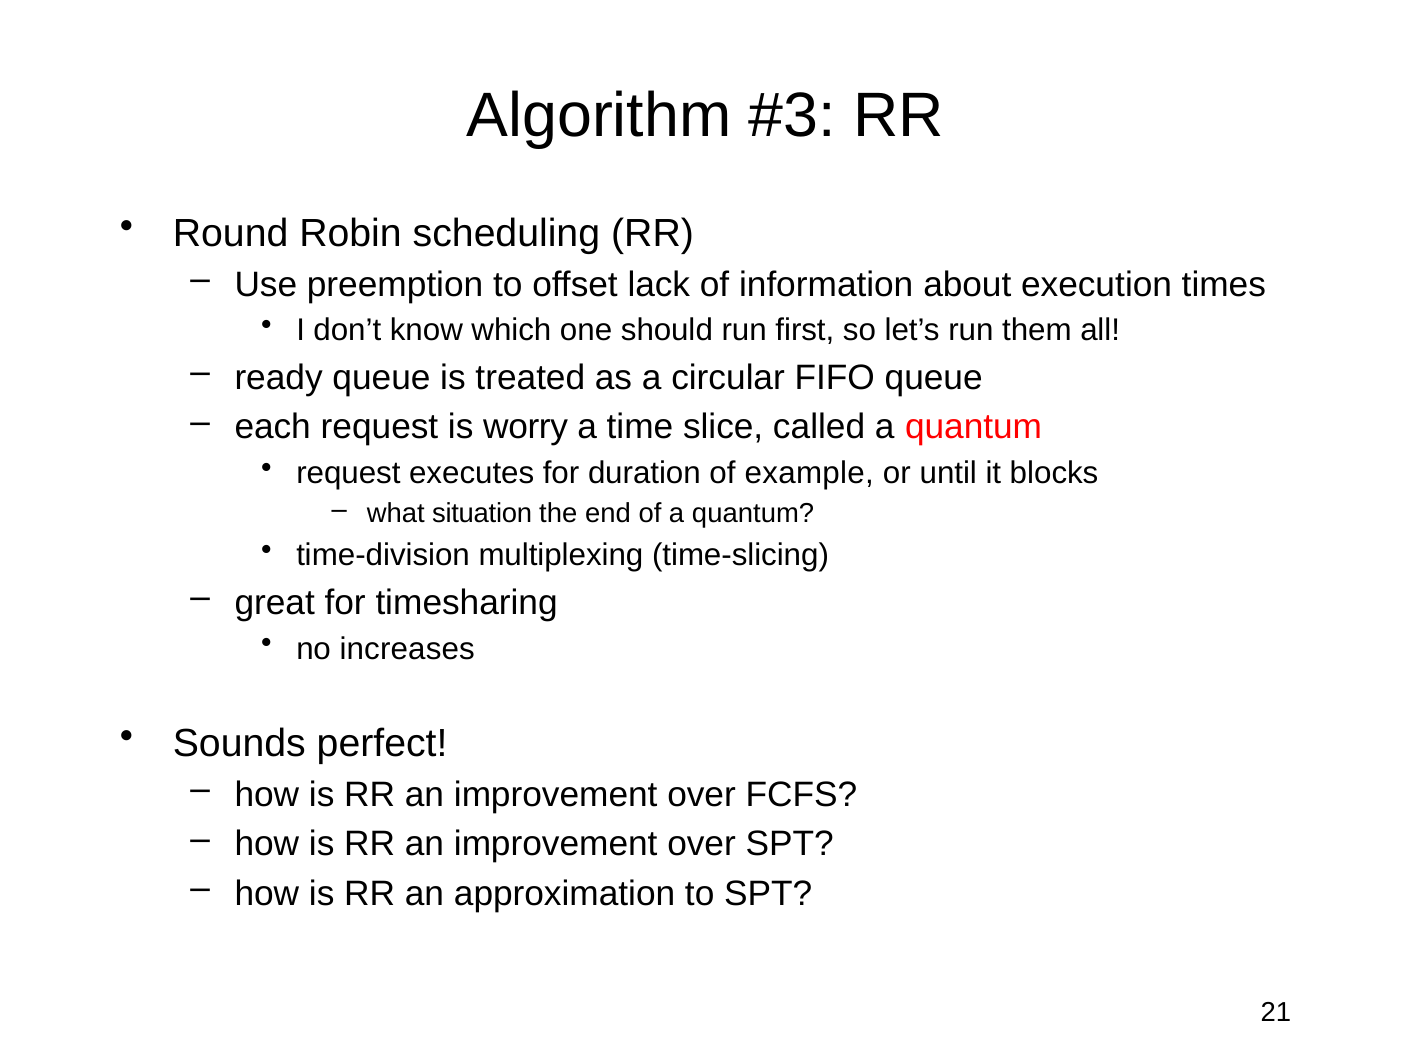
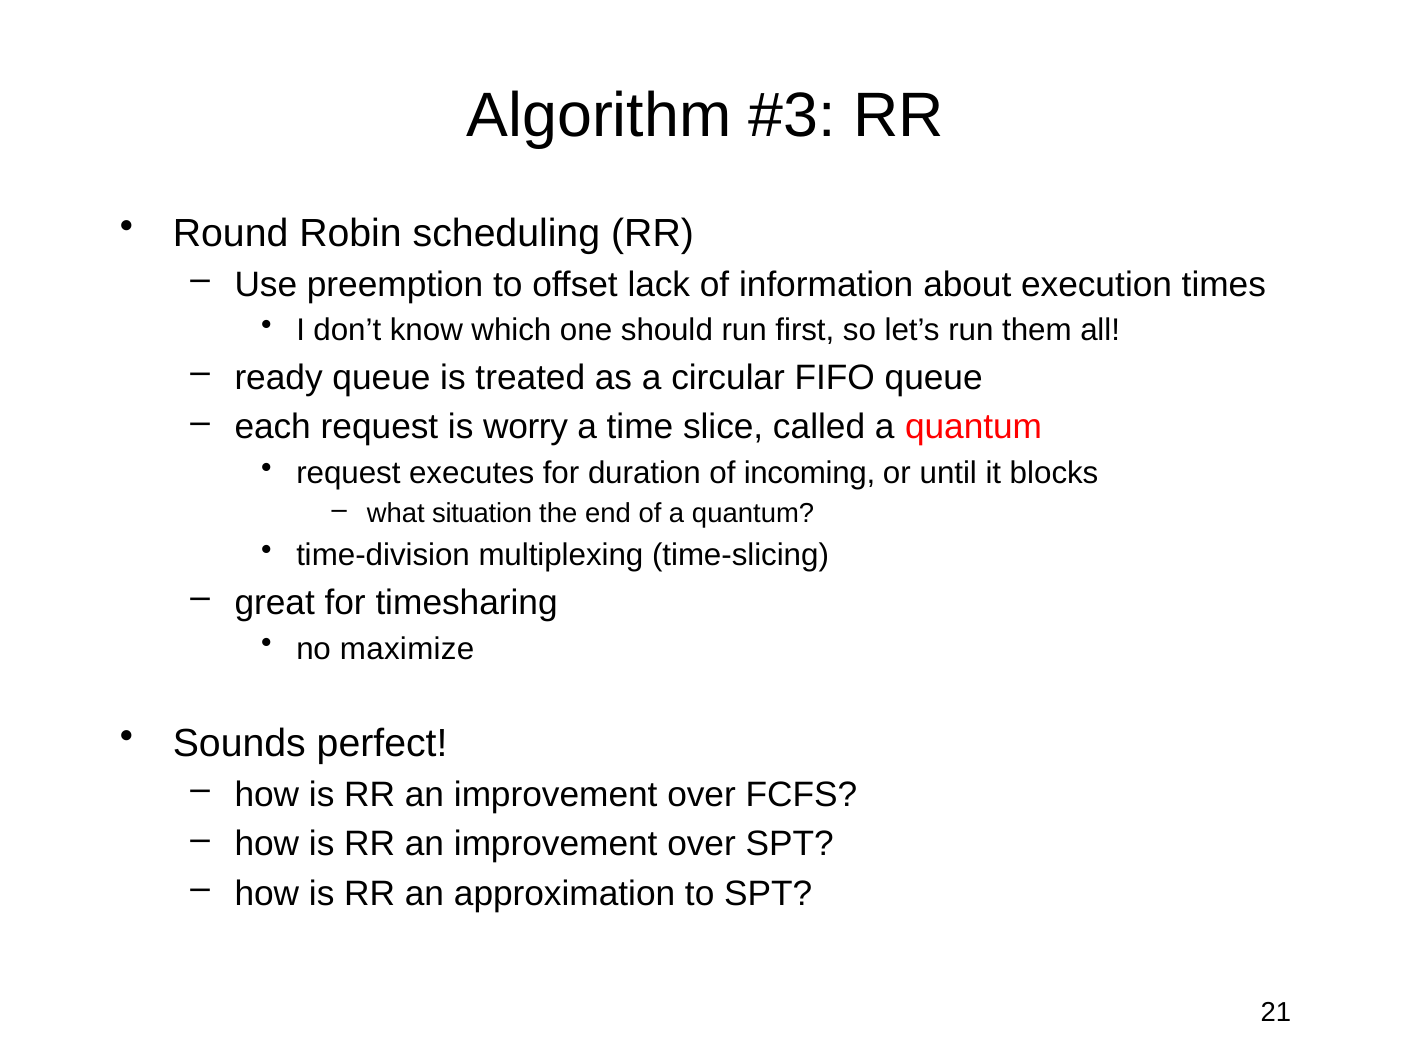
example: example -> incoming
increases: increases -> maximize
